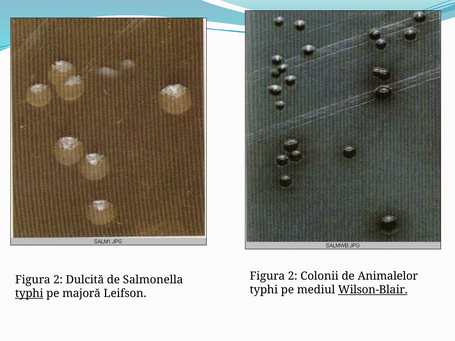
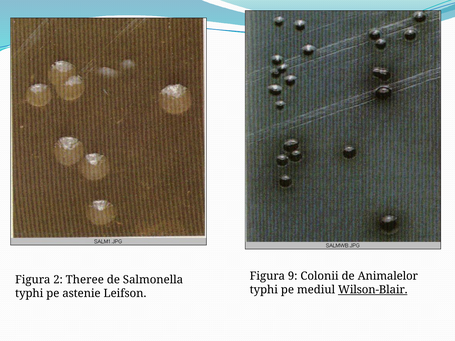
2 at (293, 276): 2 -> 9
Dulcită: Dulcită -> Theree
typhi at (29, 294) underline: present -> none
majoră: majoră -> astenie
